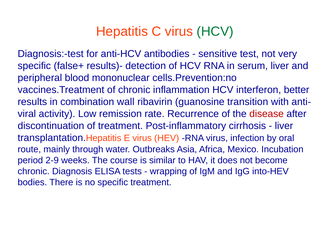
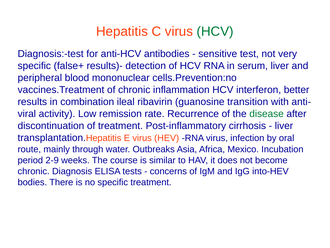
wall: wall -> ileal
disease colour: red -> green
wrapping: wrapping -> concerns
